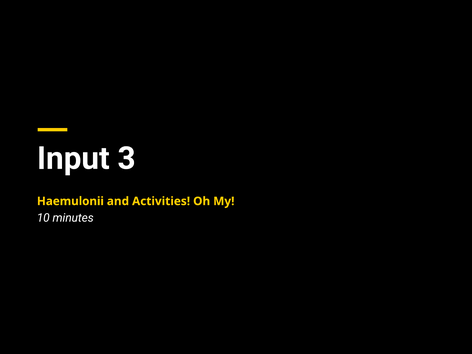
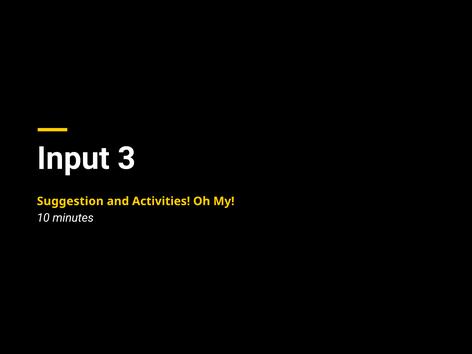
Haemulonii: Haemulonii -> Suggestion
